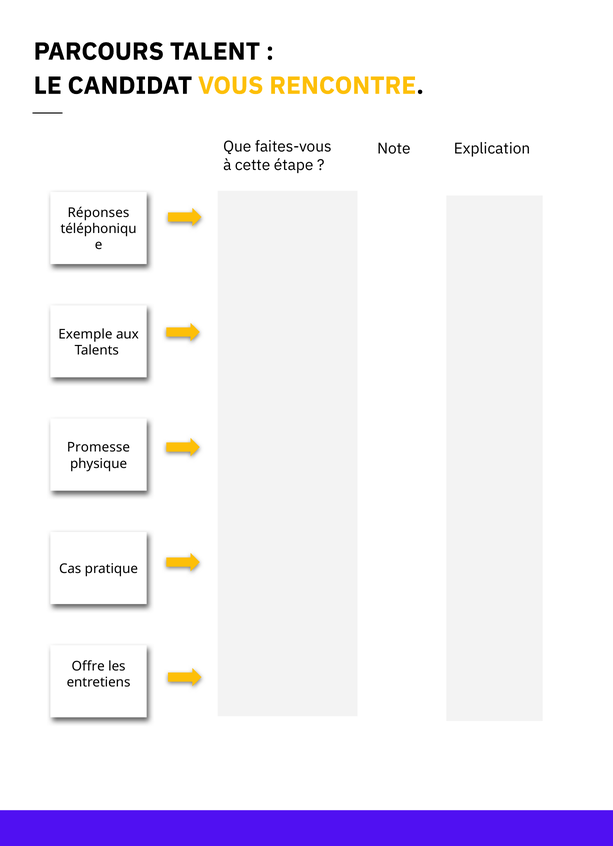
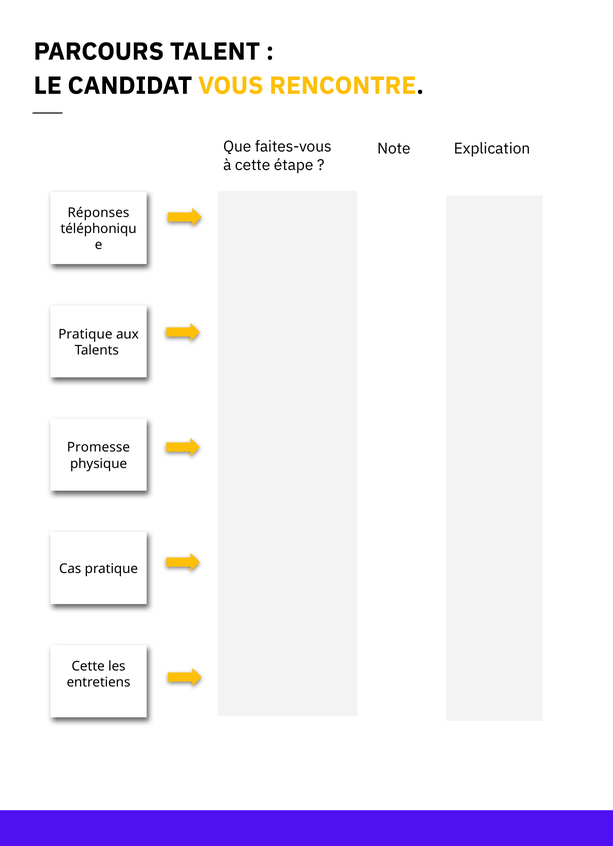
Exemple at (85, 334): Exemple -> Pratique
Offre at (88, 667): Offre -> Cette
